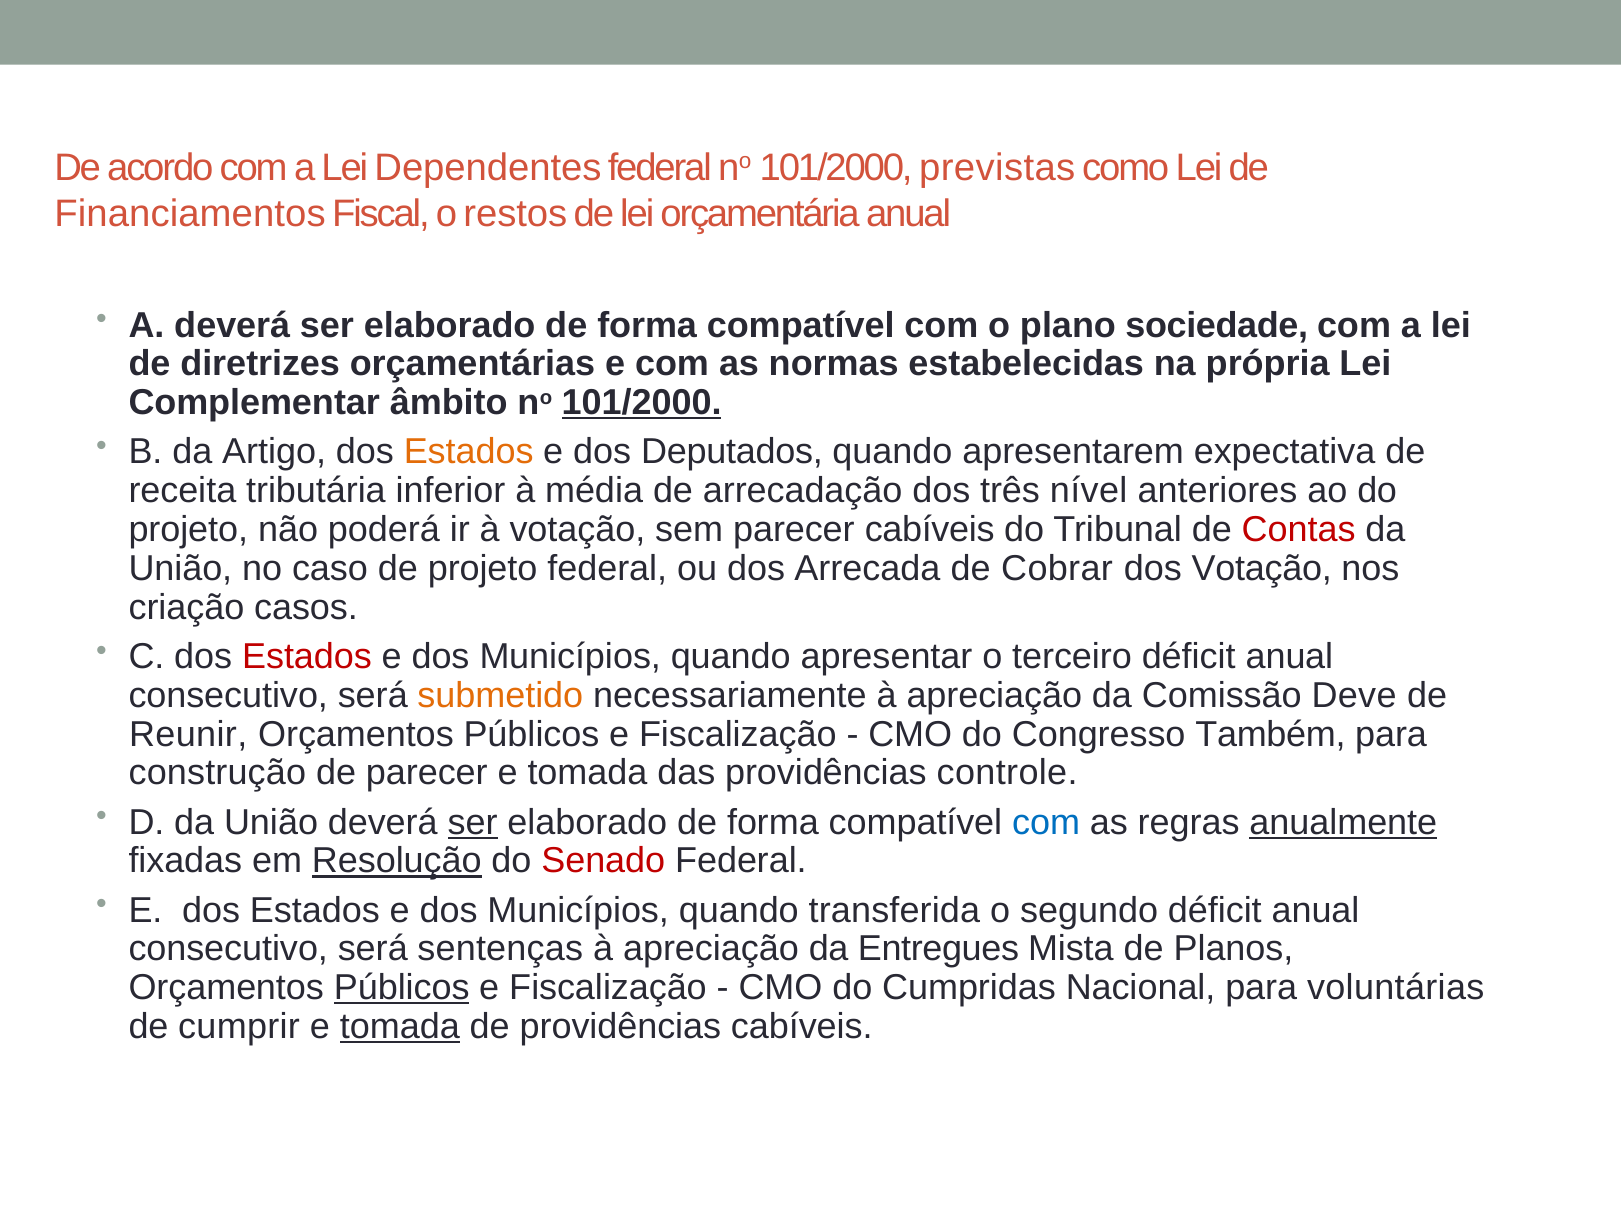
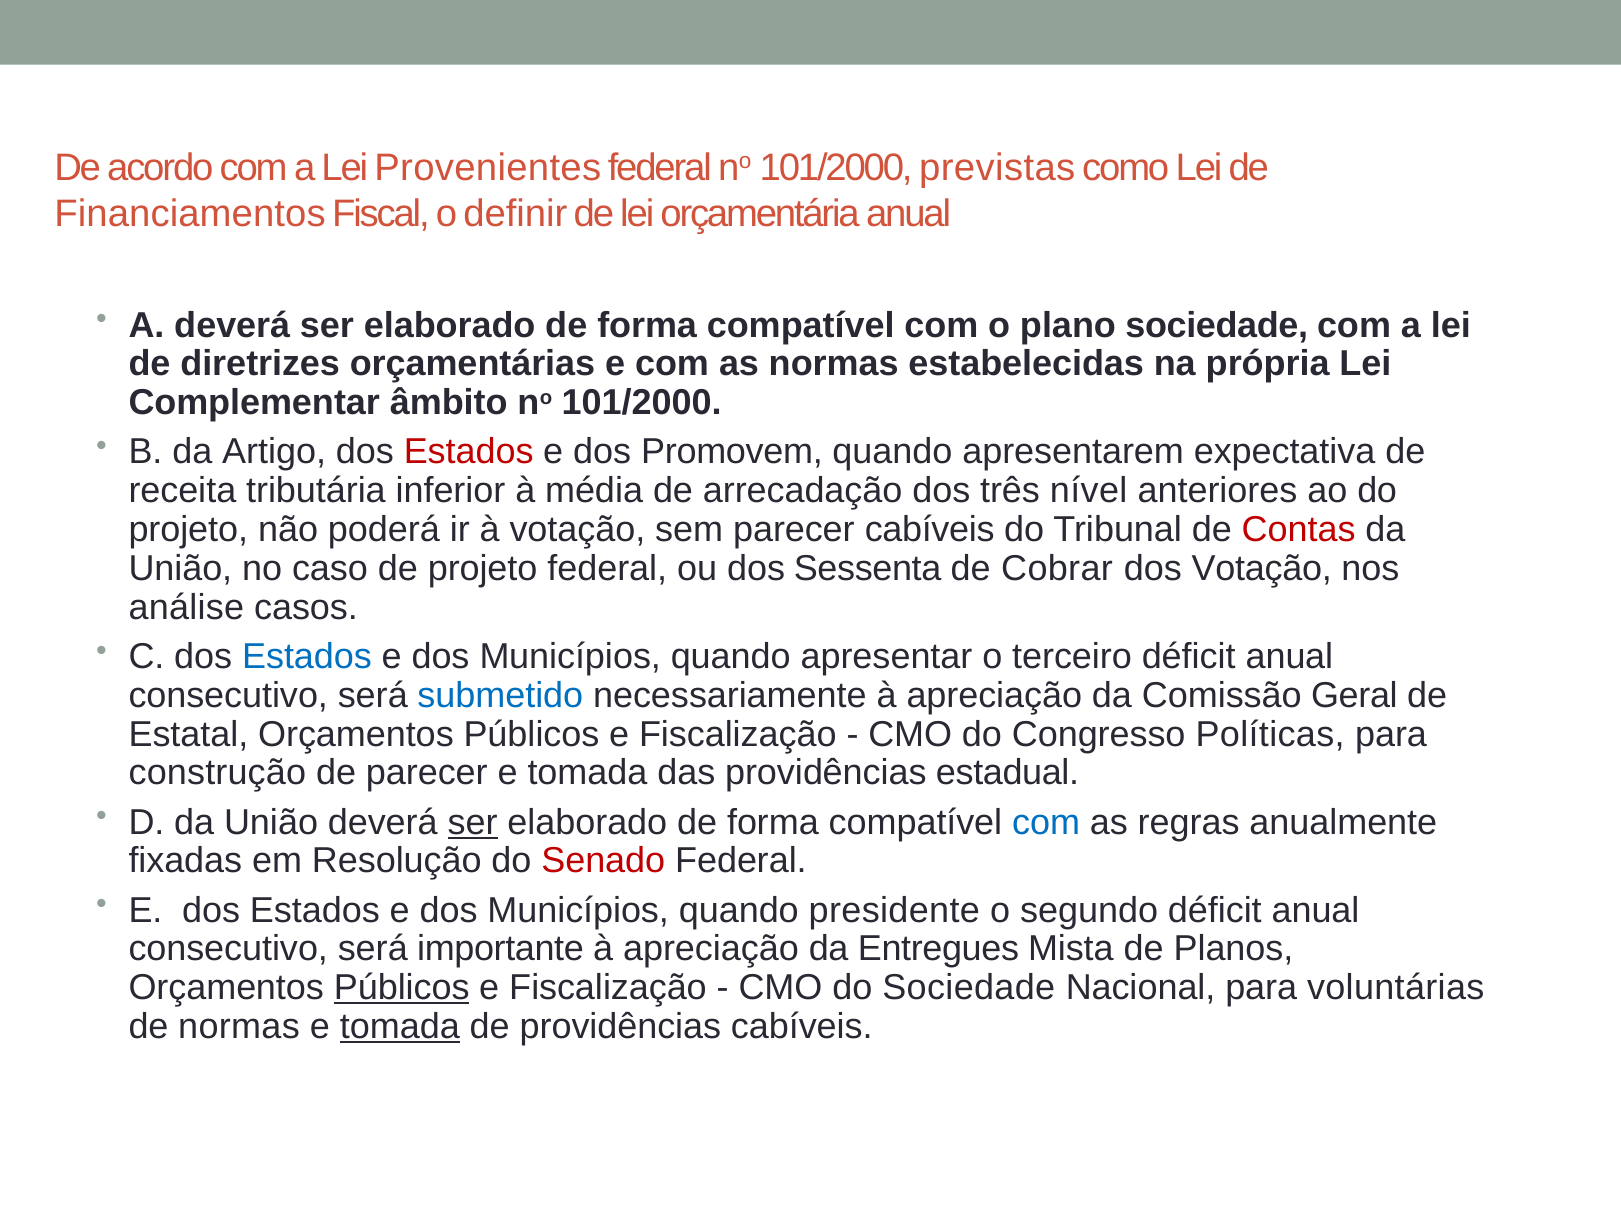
Dependentes: Dependentes -> Provenientes
restos: restos -> definir
101/2000 at (642, 403) underline: present -> none
Estados at (469, 452) colour: orange -> red
Deputados: Deputados -> Promovem
Arrecada: Arrecada -> Sessenta
criação: criação -> análise
Estados at (307, 657) colour: red -> blue
submetido colour: orange -> blue
Deve: Deve -> Geral
Reunir: Reunir -> Estatal
Também: Também -> Políticas
controle: controle -> estadual
anualmente underline: present -> none
Resolução underline: present -> none
transferida: transferida -> presidente
sentenças: sentenças -> importante
do Cumpridas: Cumpridas -> Sociedade
de cumprir: cumprir -> normas
